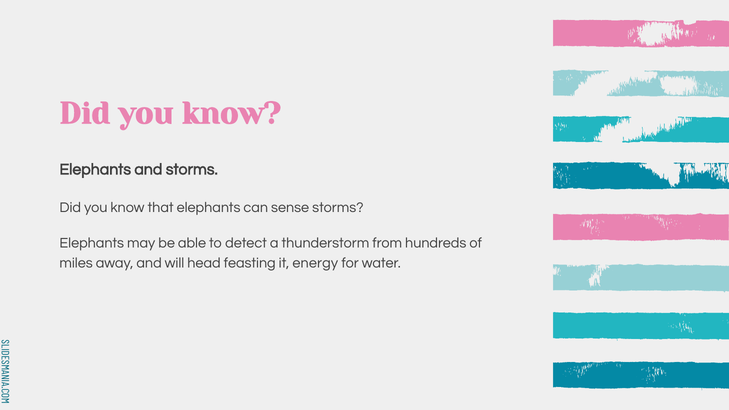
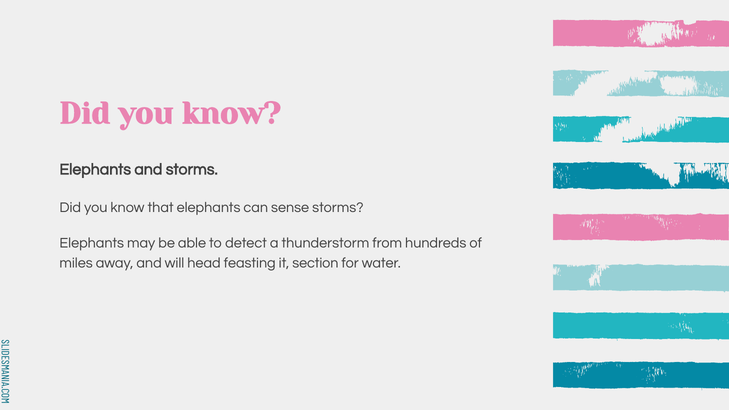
energy: energy -> section
